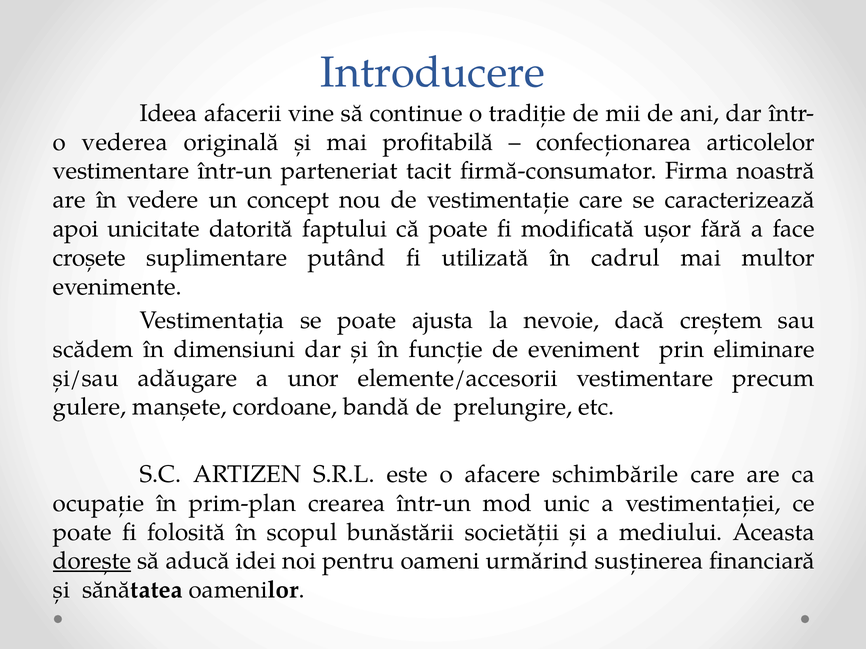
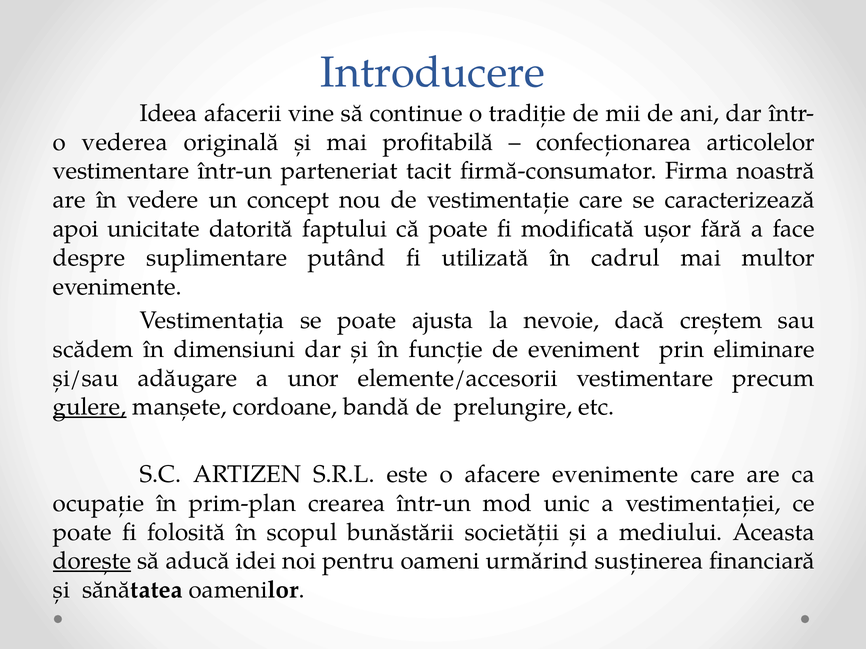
croșete: croșete -> despre
gulere underline: none -> present
afacere schimbările: schimbările -> evenimente
